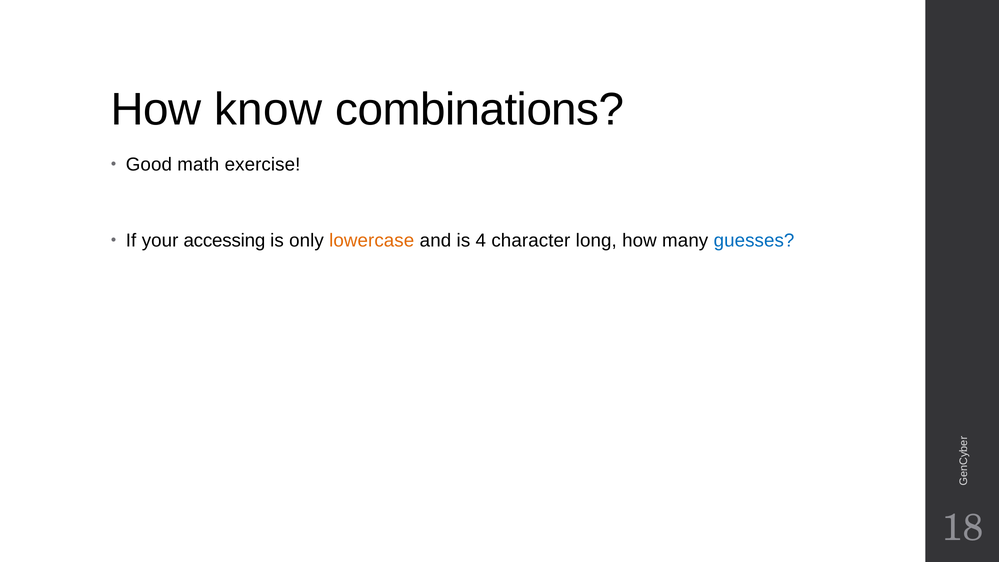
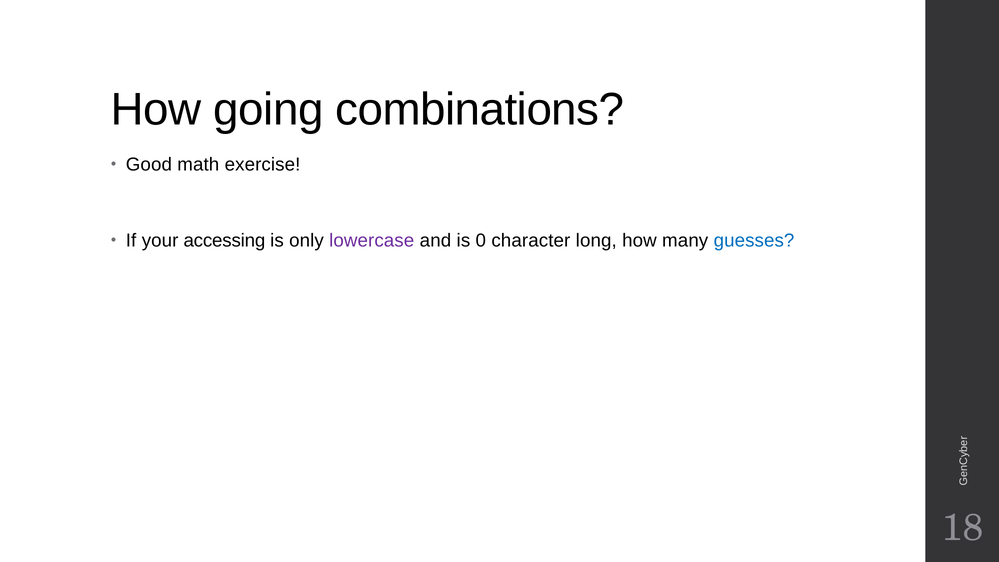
know: know -> going
lowercase colour: orange -> purple
4: 4 -> 0
